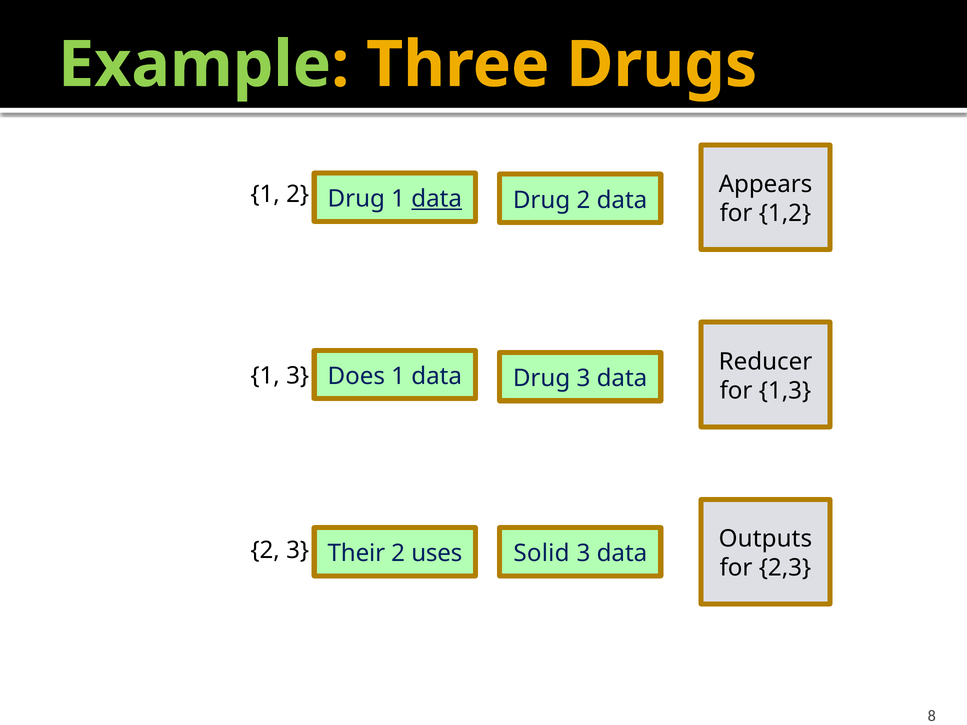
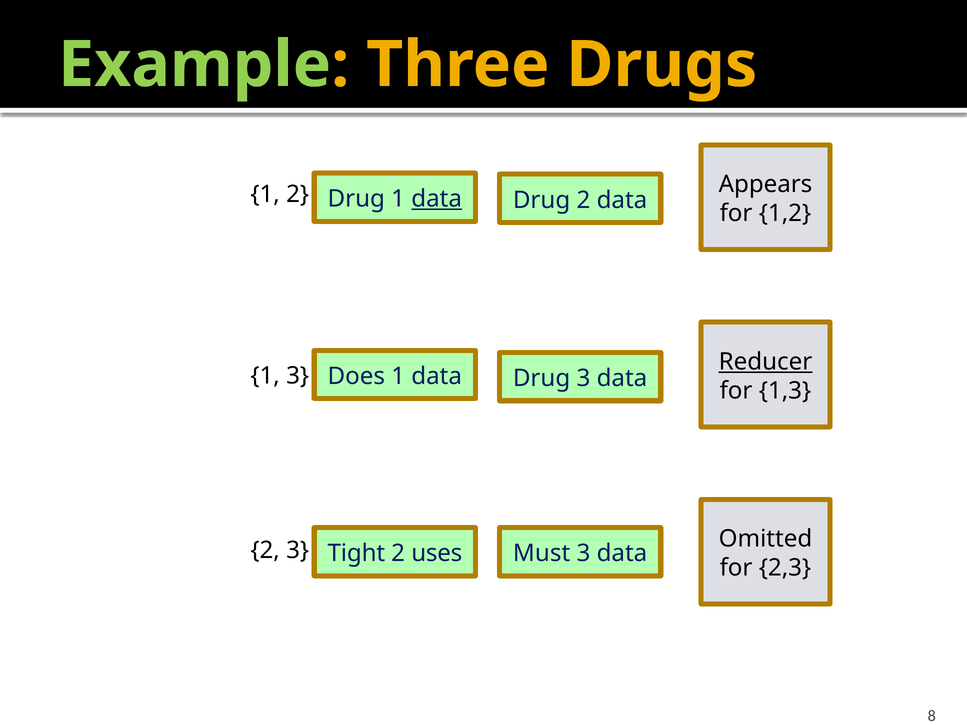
Reducer underline: none -> present
Outputs: Outputs -> Omitted
Their: Their -> Tight
Solid: Solid -> Must
